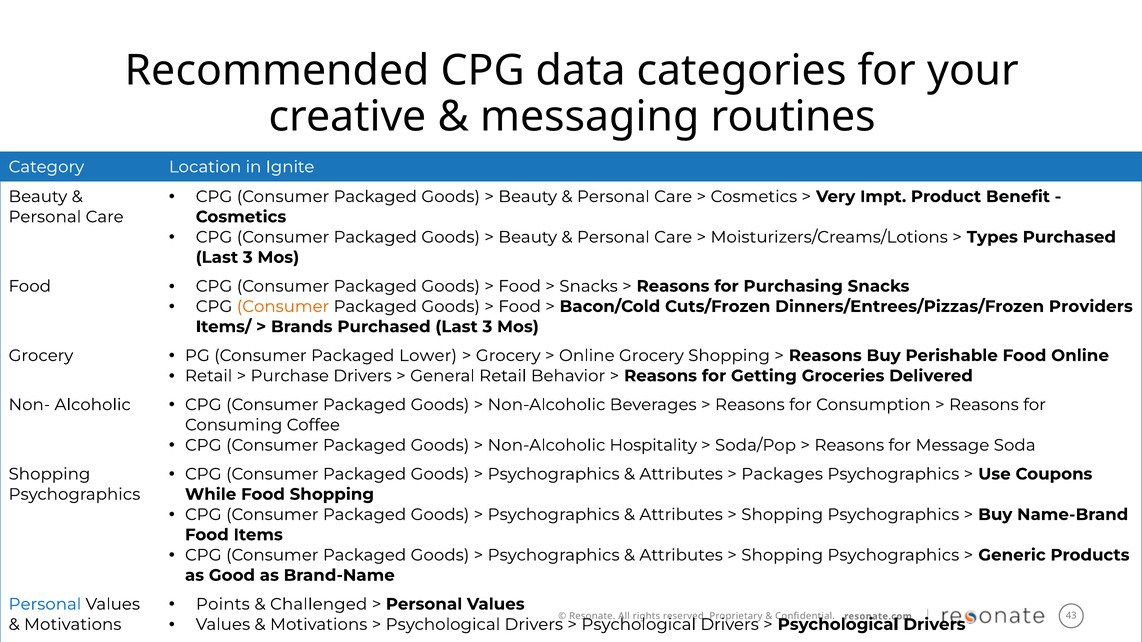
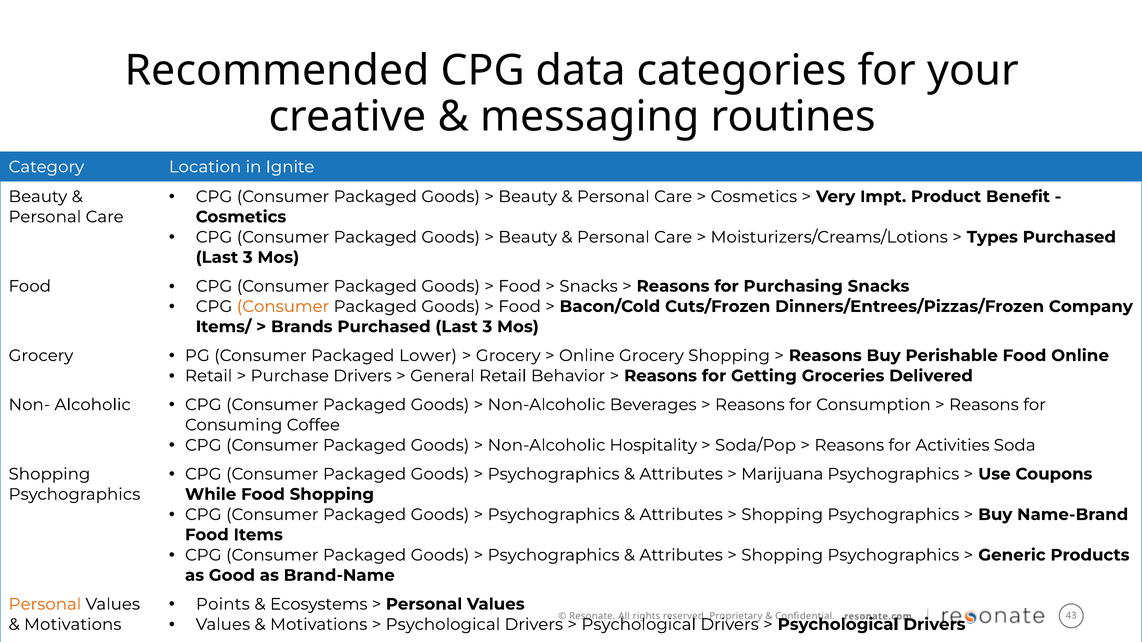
Providers: Providers -> Company
Message: Message -> Activities
Packages: Packages -> Marijuana
Challenged: Challenged -> Ecosystems
Personal at (45, 604) colour: blue -> orange
